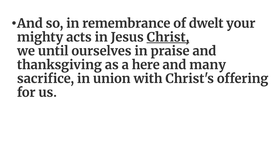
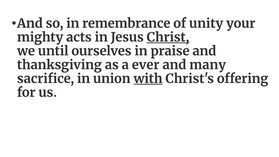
dwelt: dwelt -> unity
here: here -> ever
with underline: none -> present
